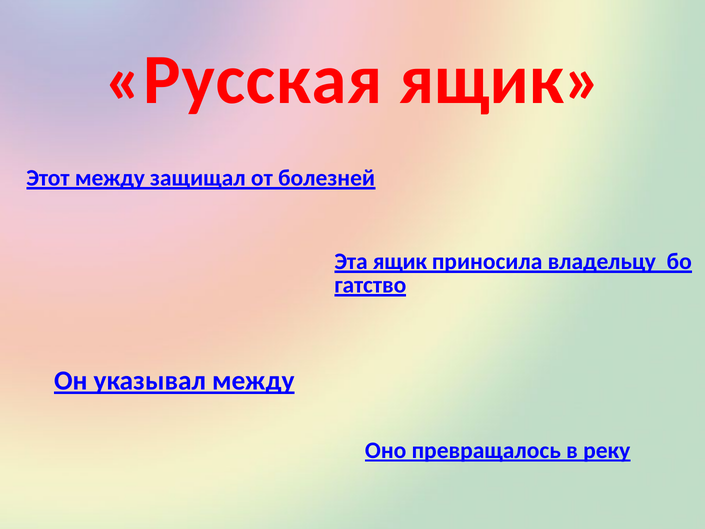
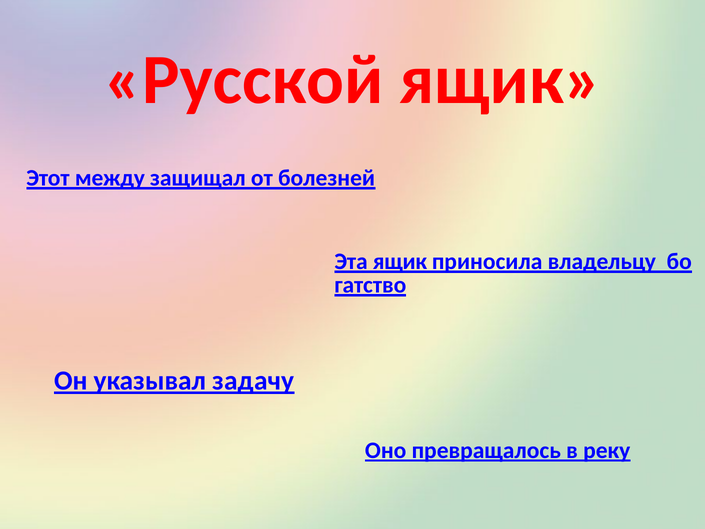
Русская: Русская -> Русской
указывал между: между -> задачу
